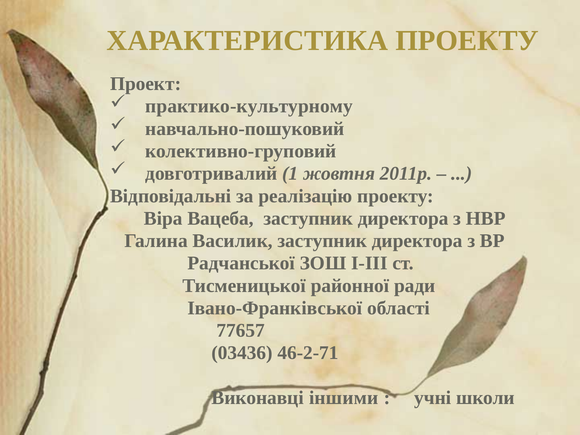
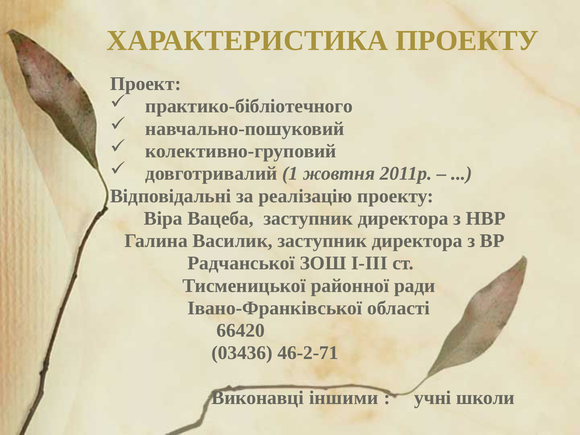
практико-культурному: практико-культурному -> практико-бібліотечного
77657: 77657 -> 66420
